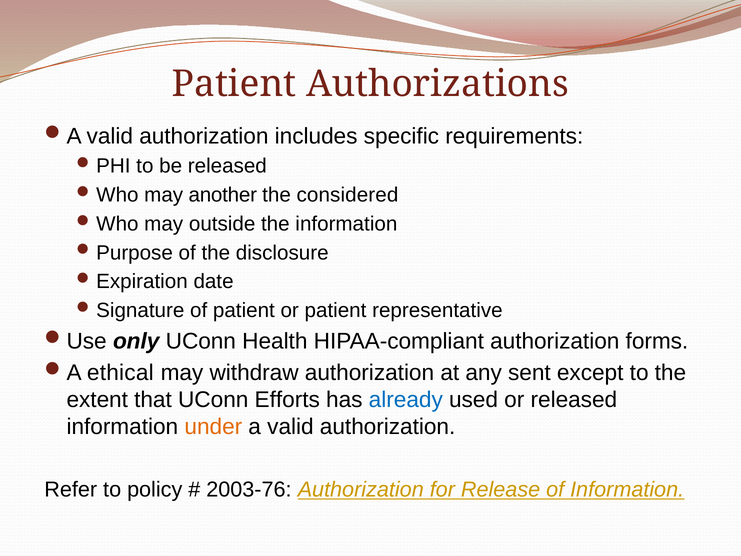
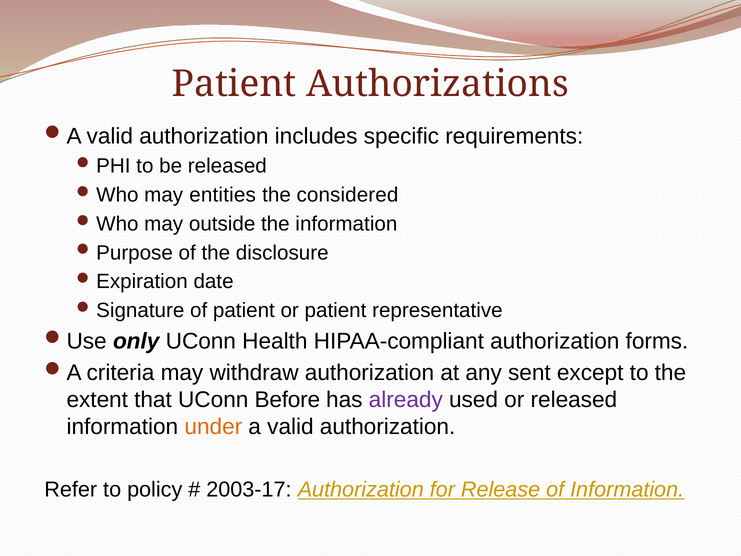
another: another -> entities
ethical: ethical -> criteria
Efforts: Efforts -> Before
already colour: blue -> purple
2003-76: 2003-76 -> 2003-17
